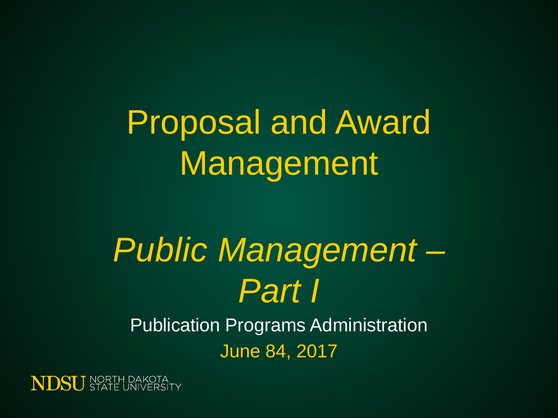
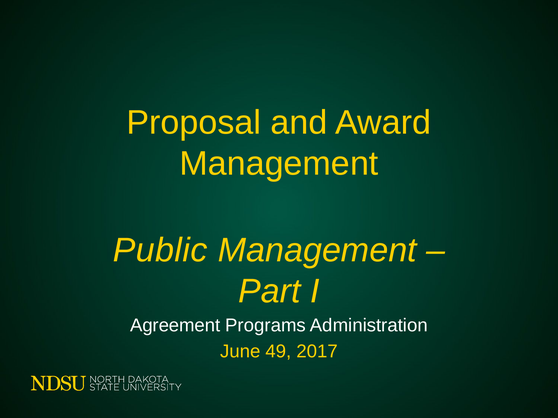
Publication: Publication -> Agreement
84: 84 -> 49
